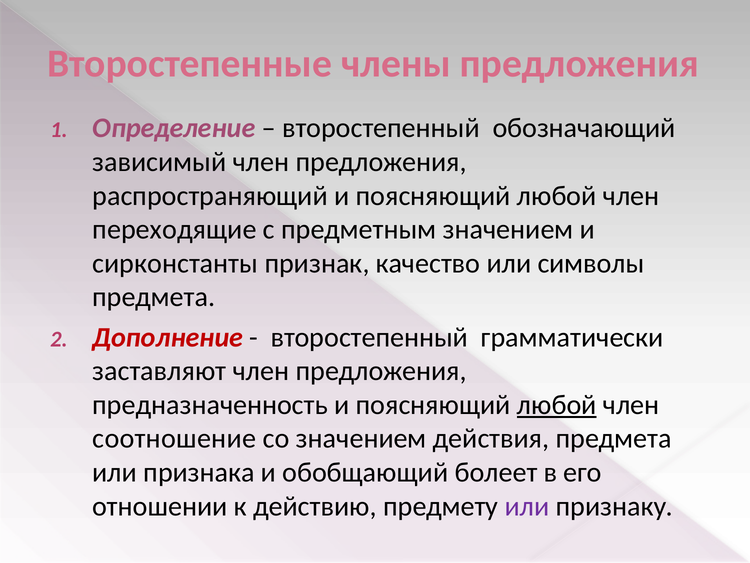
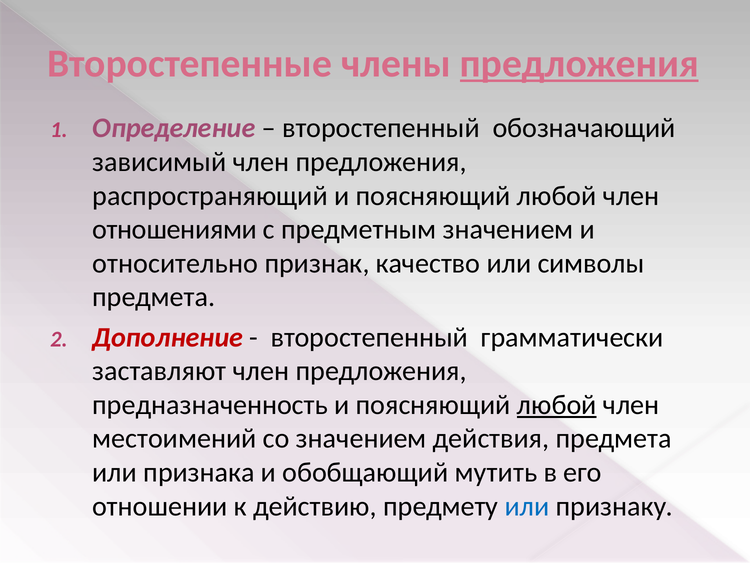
предложения at (579, 64) underline: none -> present
переходящие: переходящие -> отношениями
сирконстанты: сирконстанты -> относительно
соотношение: соотношение -> местоимений
болеет: болеет -> мутить
или at (527, 506) colour: purple -> blue
